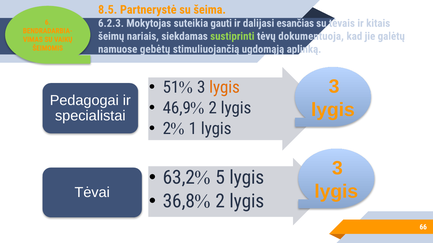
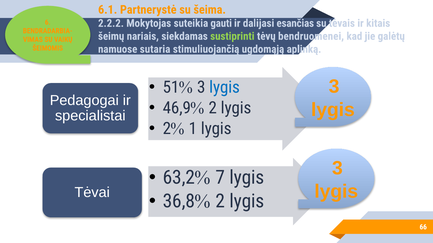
8.5: 8.5 -> 6.1
6.2.3: 6.2.3 -> 2.2.2
dokumentuoja: dokumentuoja -> bendruomenei
gebėtų: gebėtų -> sutaria
lygis at (224, 88) colour: orange -> blue
5: 5 -> 7
